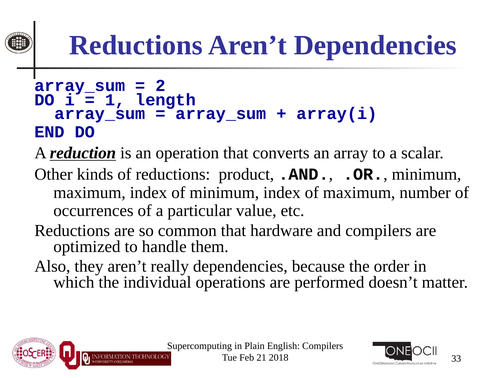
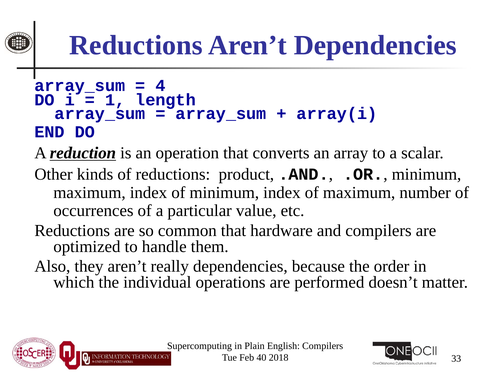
2: 2 -> 4
21: 21 -> 40
